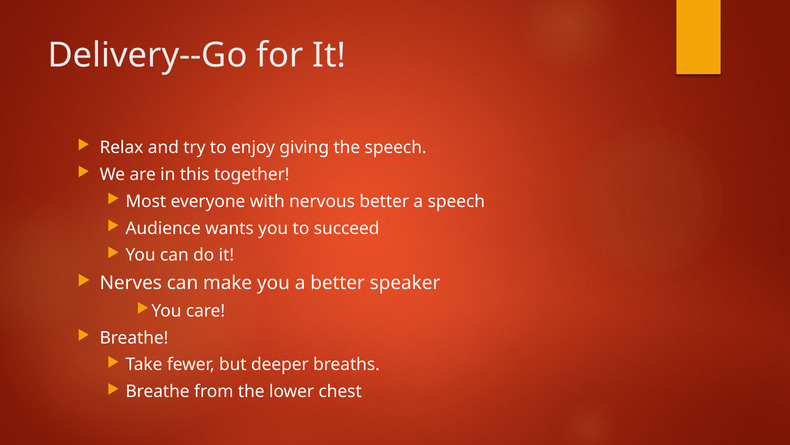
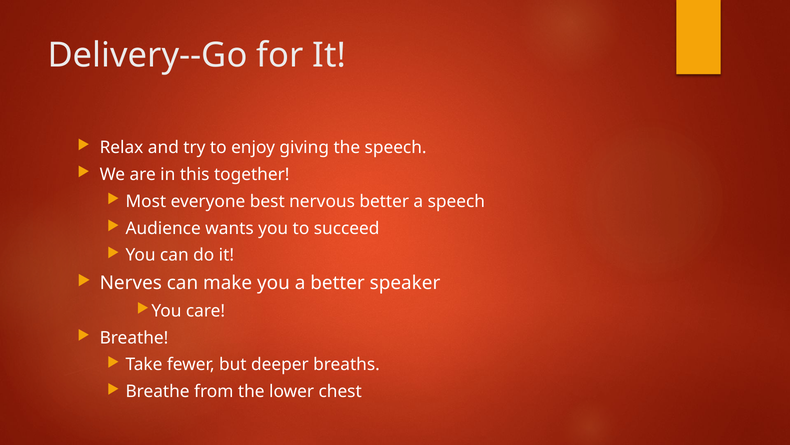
with: with -> best
